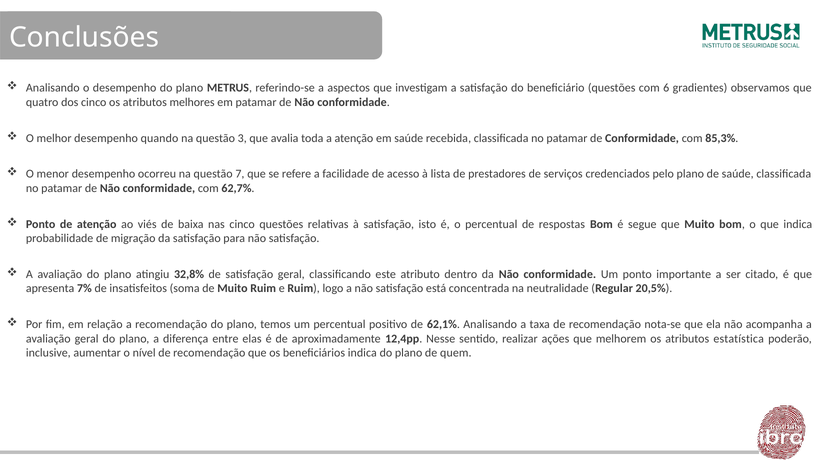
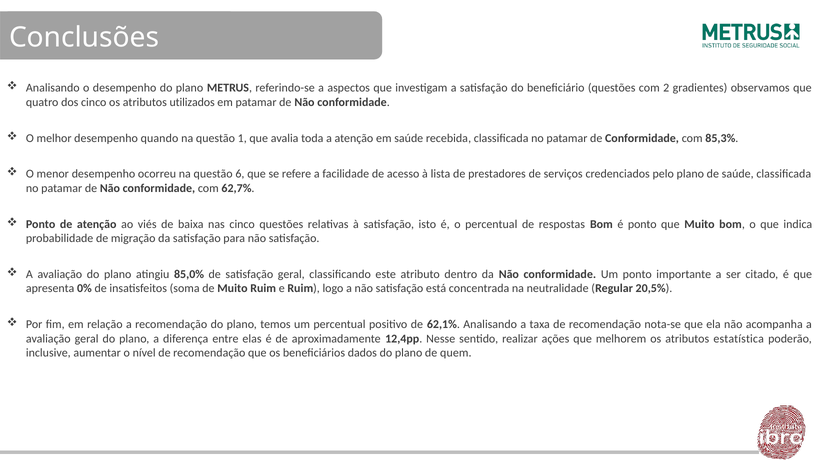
6: 6 -> 2
melhores: melhores -> utilizados
3: 3 -> 1
7: 7 -> 6
é segue: segue -> ponto
32,8%: 32,8% -> 85,0%
7%: 7% -> 0%
beneficiários indica: indica -> dados
